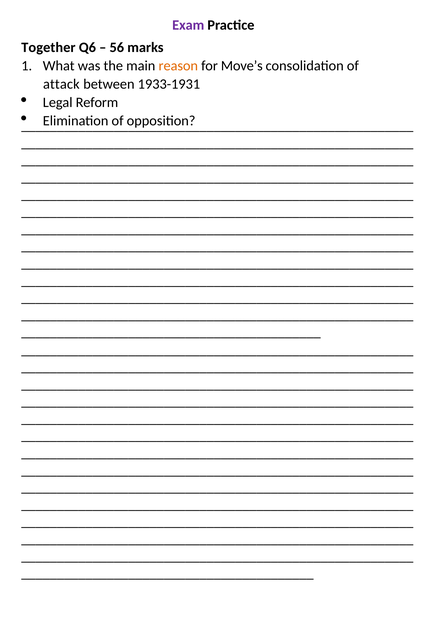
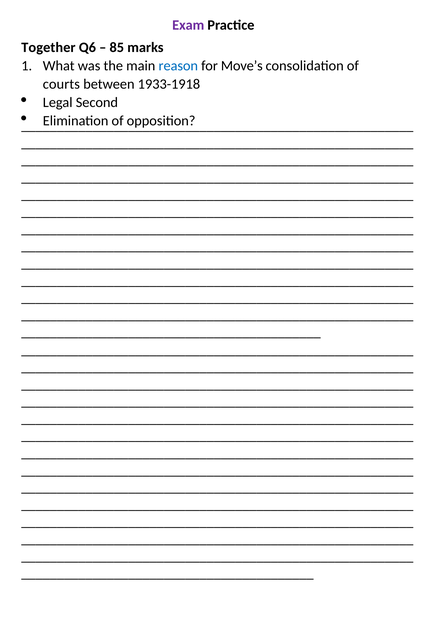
56: 56 -> 85
reason colour: orange -> blue
attack: attack -> courts
1933-1931: 1933-1931 -> 1933-1918
Reform: Reform -> Second
